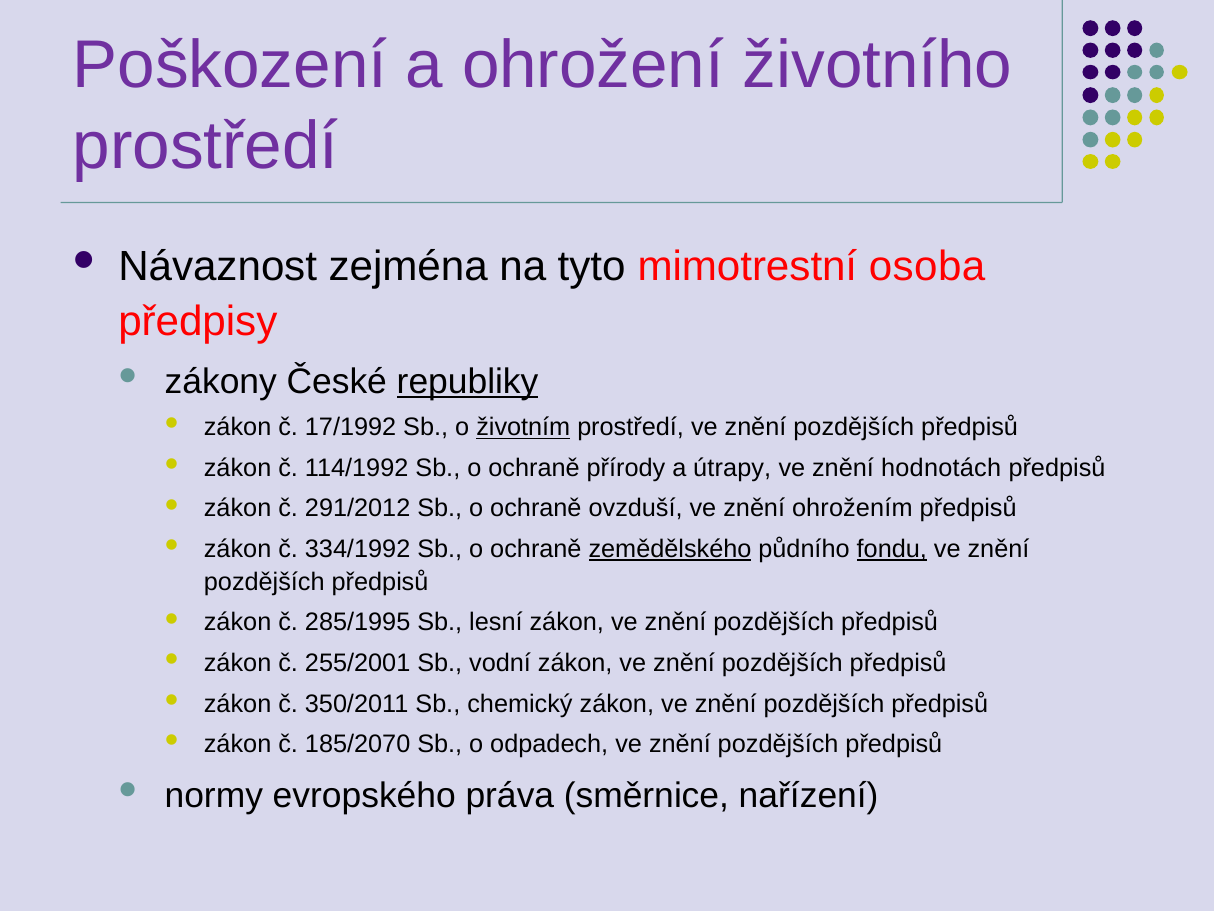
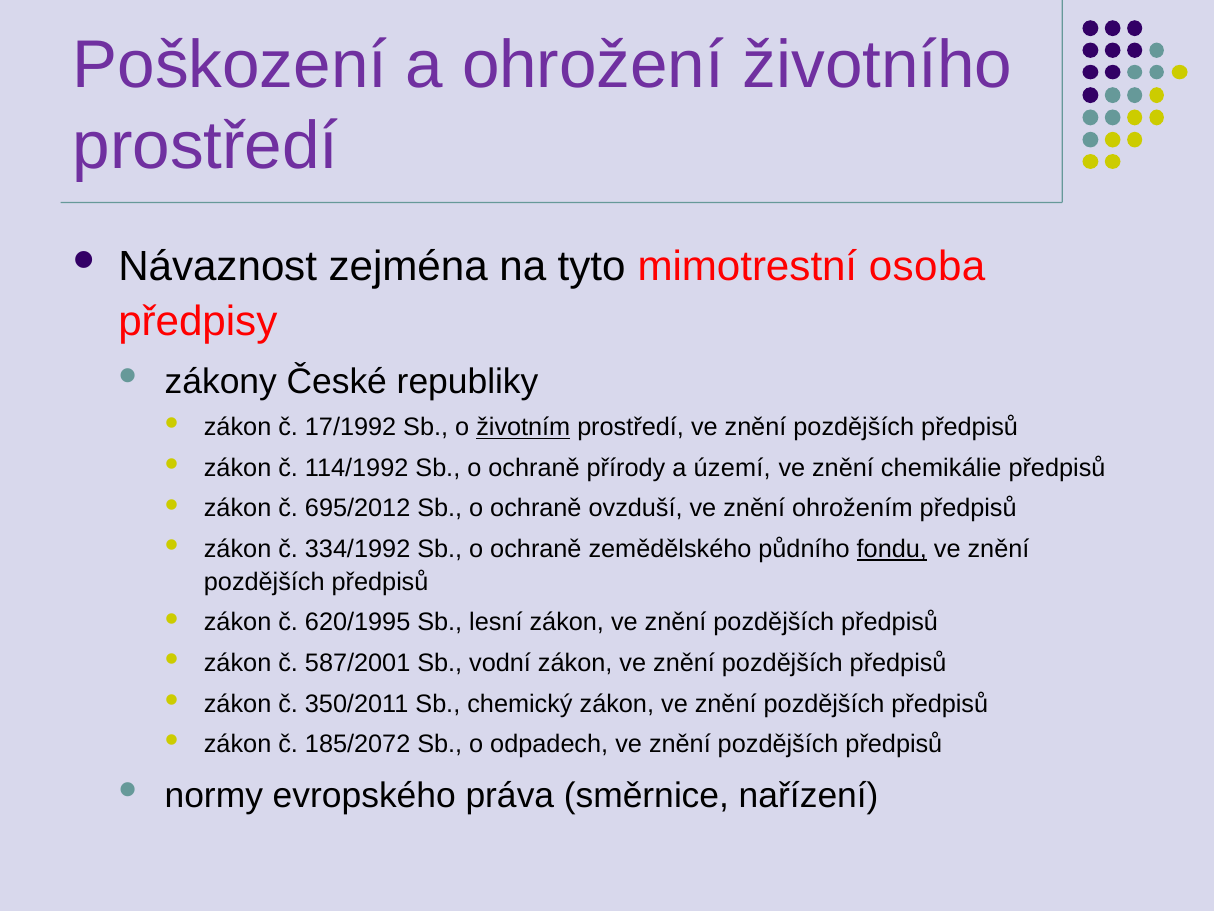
republiky underline: present -> none
útrapy: útrapy -> území
hodnotách: hodnotách -> chemikálie
291/2012: 291/2012 -> 695/2012
zemědělského underline: present -> none
285/1995: 285/1995 -> 620/1995
255/2001: 255/2001 -> 587/2001
185/2070: 185/2070 -> 185/2072
